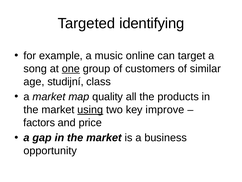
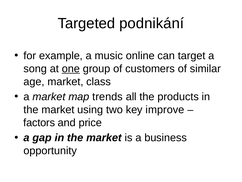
identifying: identifying -> podnikání
age studijní: studijní -> market
quality: quality -> trends
using underline: present -> none
